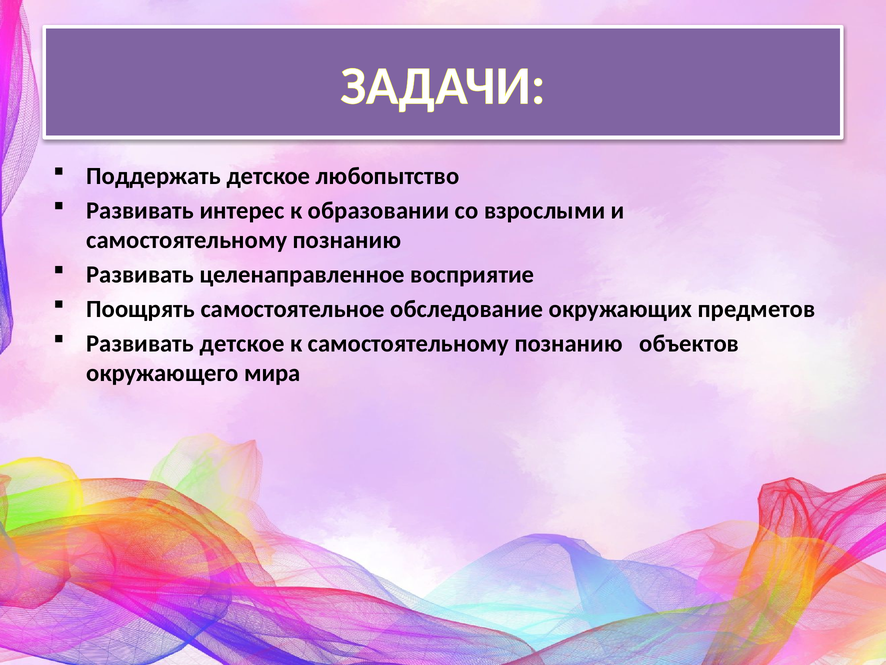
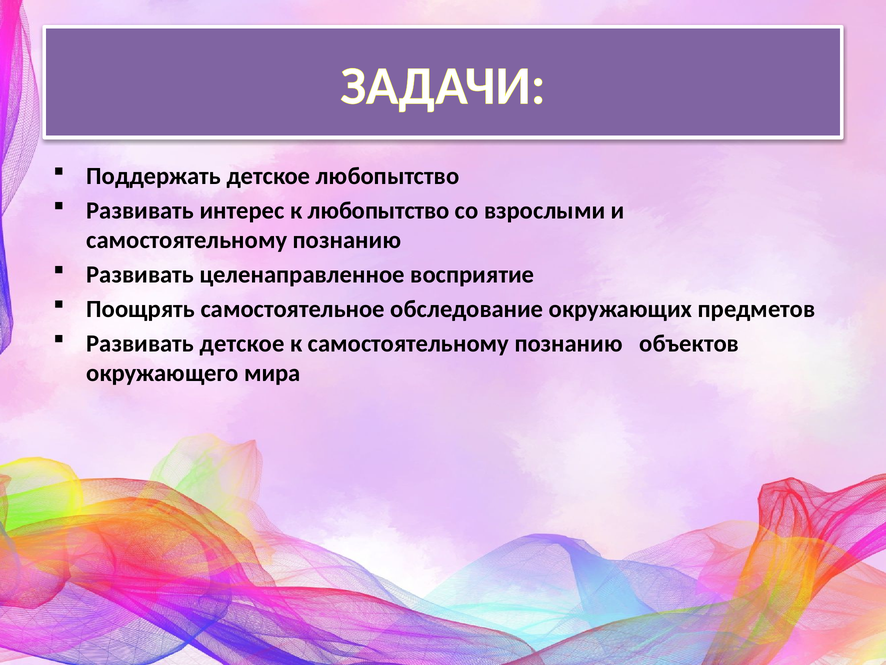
к образовании: образовании -> любопытство
